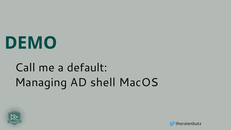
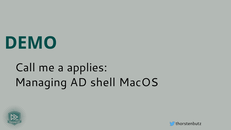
default: default -> applies
